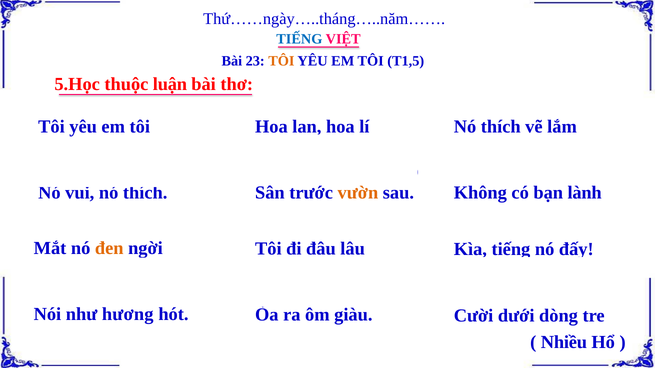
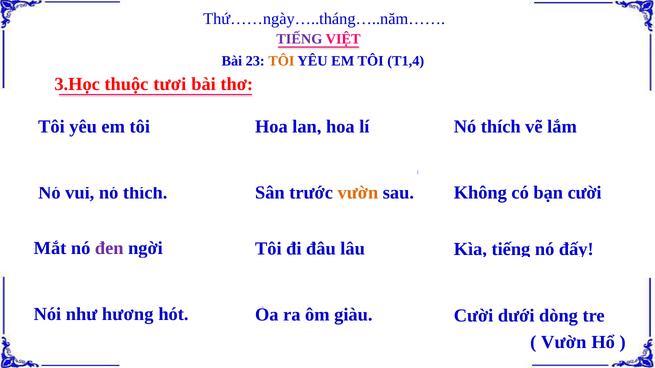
TIẾNG at (299, 39) colour: blue -> purple
T1,5: T1,5 -> T1,4
5.Học: 5.Học -> 3.Học
thuộc luận: luận -> tươi
bạn lành: lành -> cười
đen colour: orange -> purple
Nhiều at (564, 342): Nhiều -> Vườn
